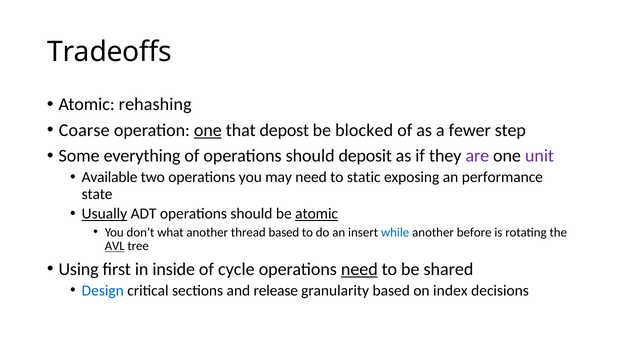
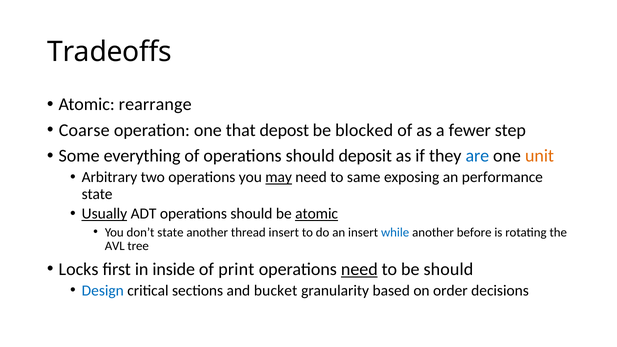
rehashing: rehashing -> rearrange
one at (208, 130) underline: present -> none
are colour: purple -> blue
unit colour: purple -> orange
Available: Available -> Arbitrary
may underline: none -> present
static: static -> same
don’t what: what -> state
thread based: based -> insert
AVL underline: present -> none
Using: Using -> Locks
cycle: cycle -> print
be shared: shared -> should
release: release -> bucket
index: index -> order
